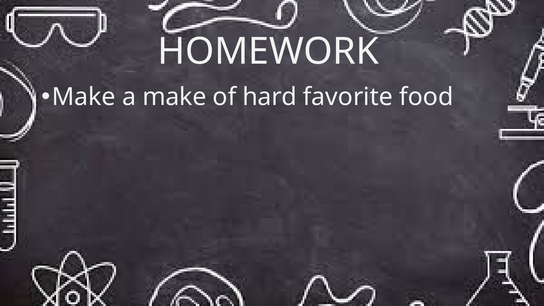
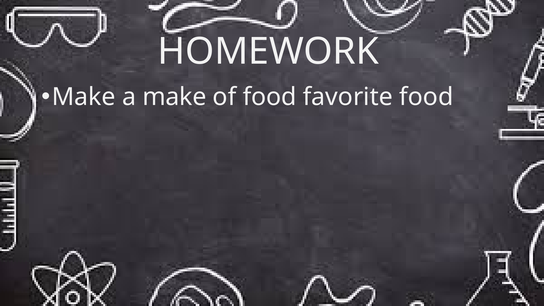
of hard: hard -> food
